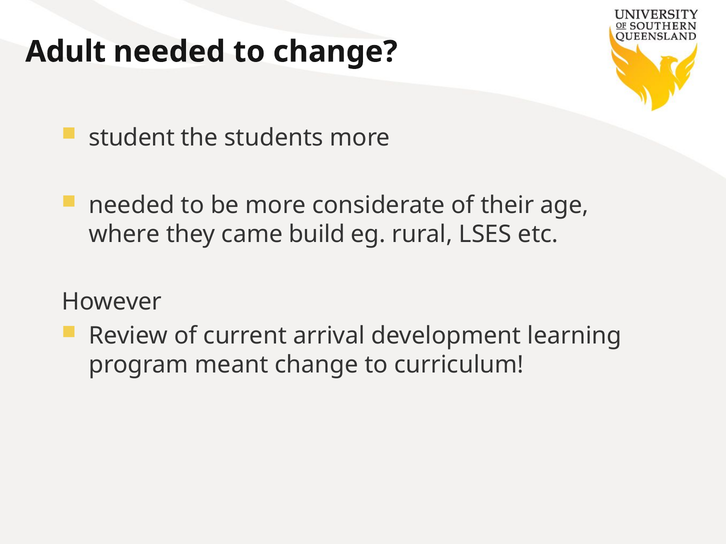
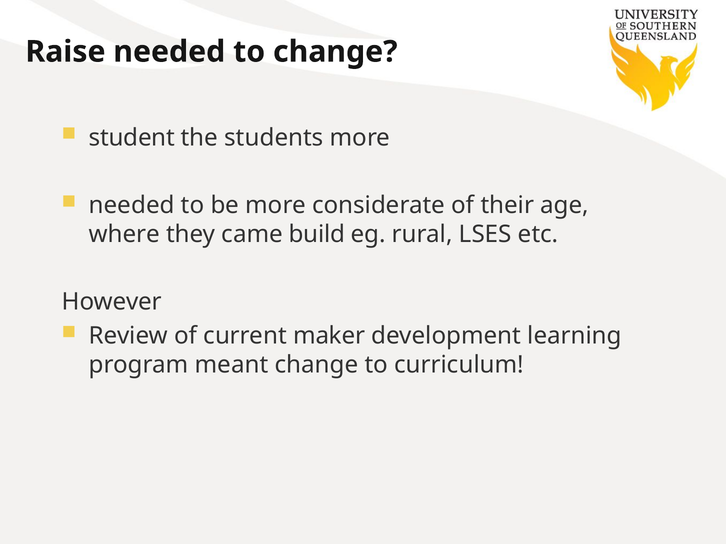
Adult: Adult -> Raise
arrival: arrival -> maker
